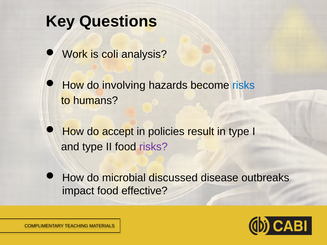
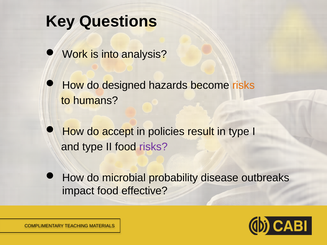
coli: coli -> into
involving: involving -> designed
risks at (244, 85) colour: blue -> orange
discussed: discussed -> probability
